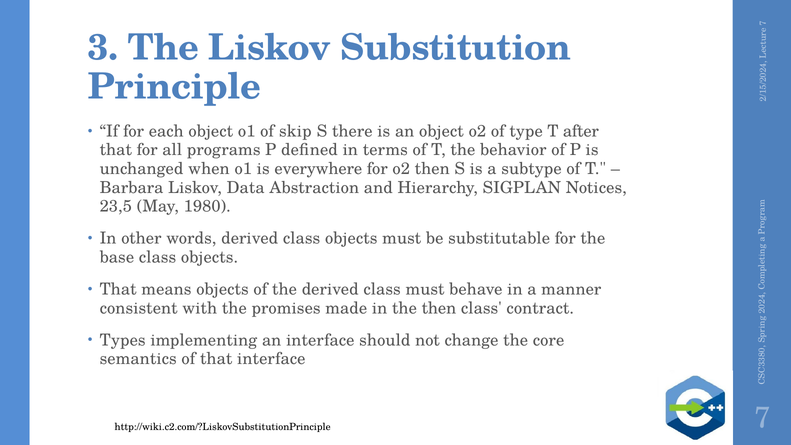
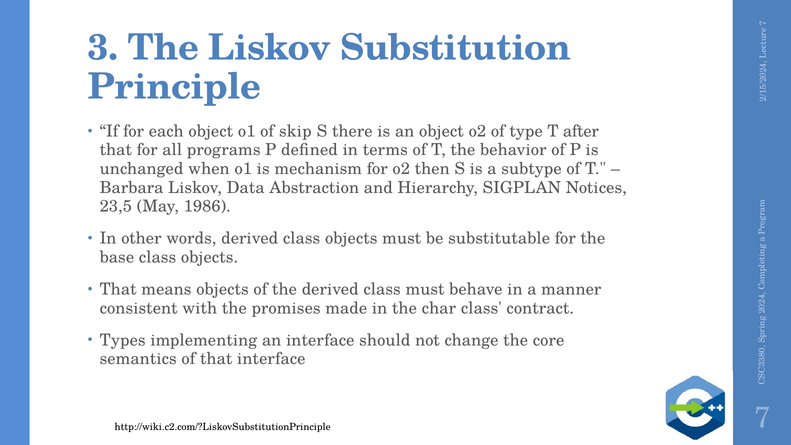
everywhere: everywhere -> mechanism
1980: 1980 -> 1986
the then: then -> char
